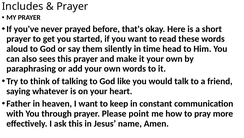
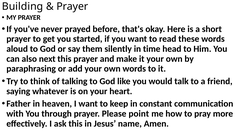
Includes: Includes -> Building
sees: sees -> next
